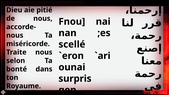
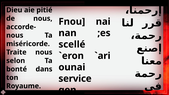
surpris: surpris -> service
